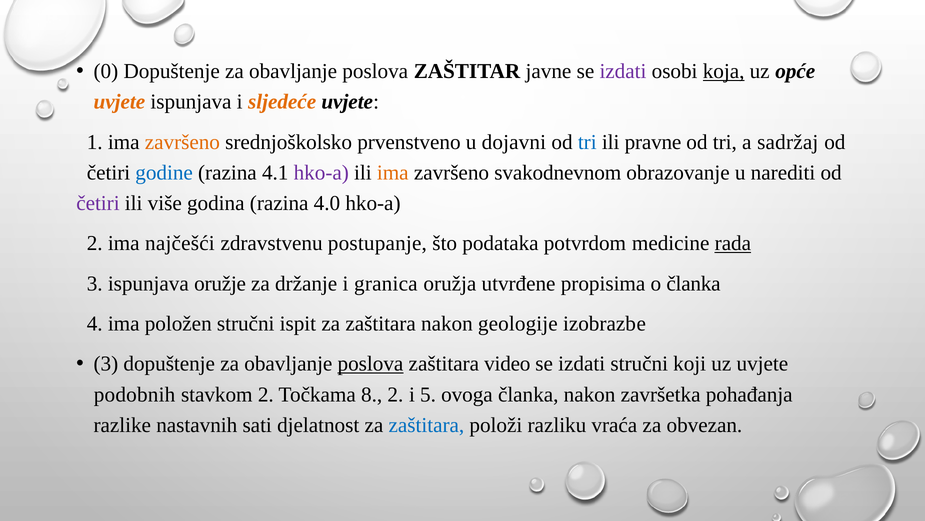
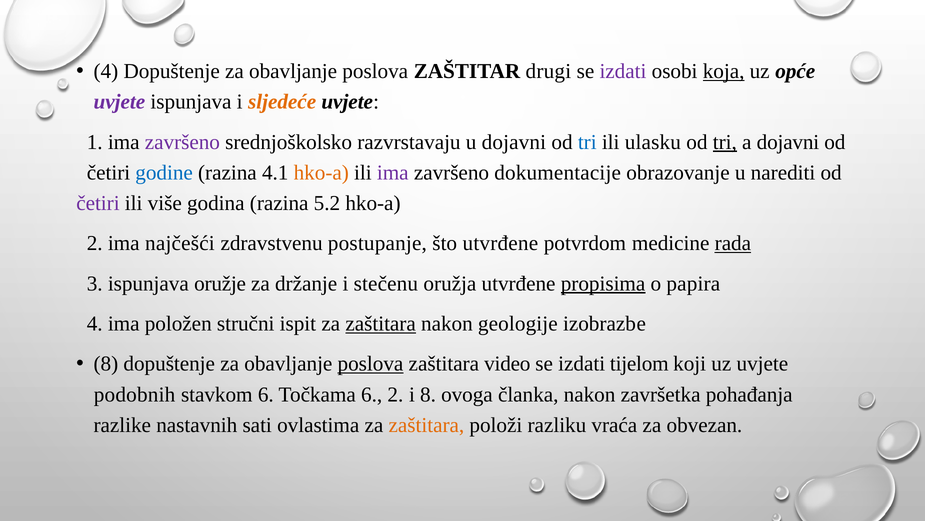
0 at (106, 71): 0 -> 4
javne: javne -> drugi
uvjete at (119, 102) colour: orange -> purple
završeno at (182, 142) colour: orange -> purple
prvenstveno: prvenstveno -> razvrstavaju
pravne: pravne -> ulasku
tri at (725, 142) underline: none -> present
a sadržaj: sadržaj -> dojavni
hko-a at (321, 172) colour: purple -> orange
ima at (393, 172) colour: orange -> purple
svakodnevnom: svakodnevnom -> dokumentacije
4.0: 4.0 -> 5.2
što podataka: podataka -> utvrđene
granica: granica -> stečenu
propisima underline: none -> present
o članka: članka -> papira
zaštitara at (381, 323) underline: none -> present
3 at (106, 364): 3 -> 8
izdati stručni: stručni -> tijelom
stavkom 2: 2 -> 6
Točkama 8: 8 -> 6
i 5: 5 -> 8
djelatnost: djelatnost -> ovlastima
zaštitara at (426, 425) colour: blue -> orange
